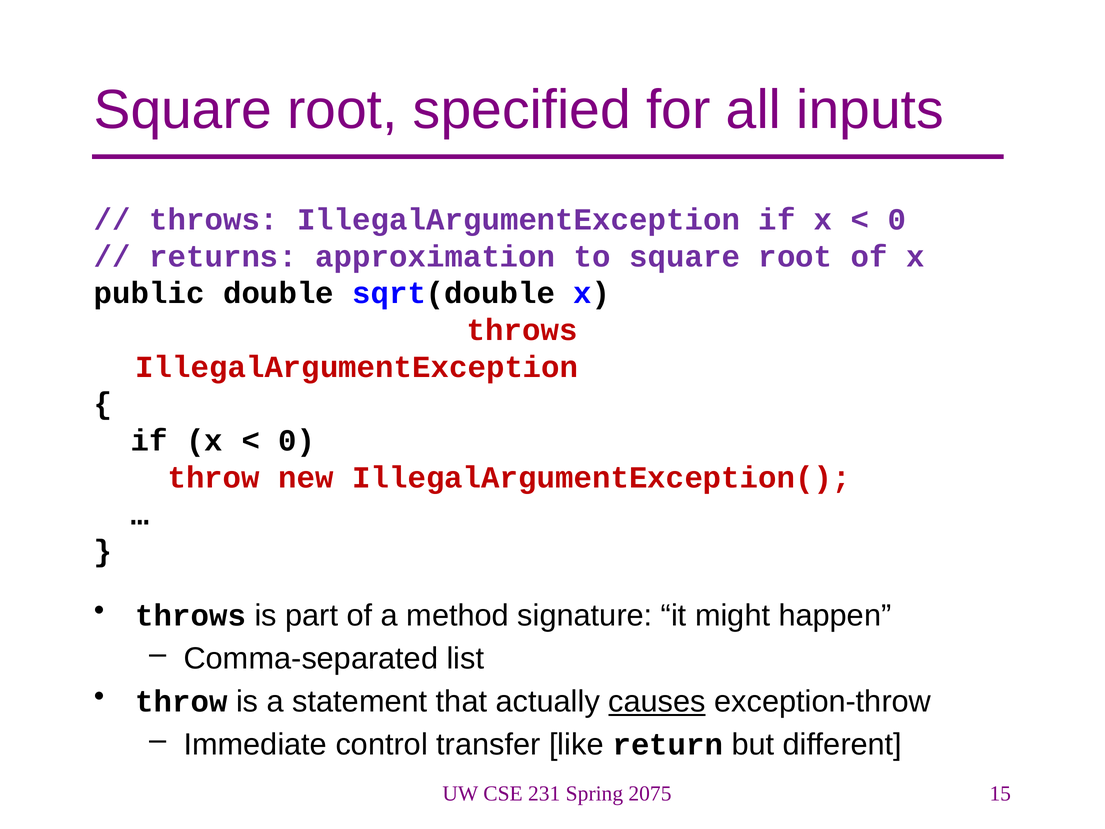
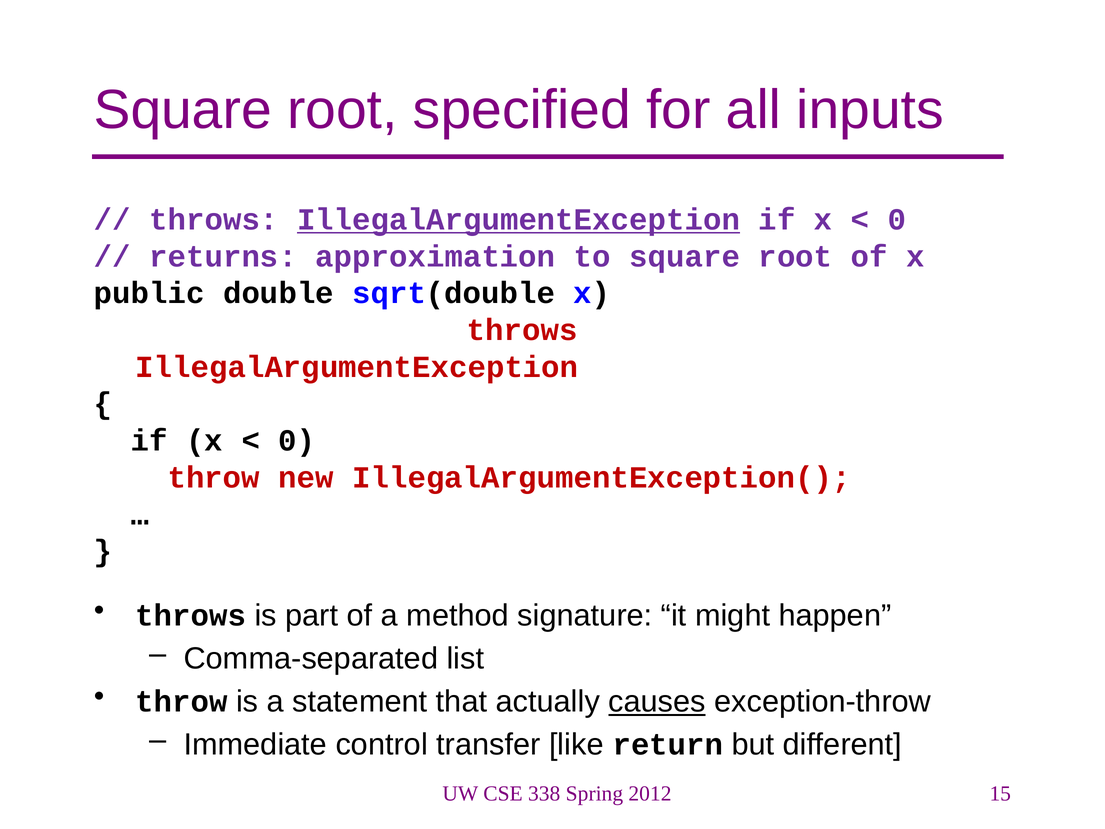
IllegalArgumentException at (519, 219) underline: none -> present
231: 231 -> 338
2075: 2075 -> 2012
